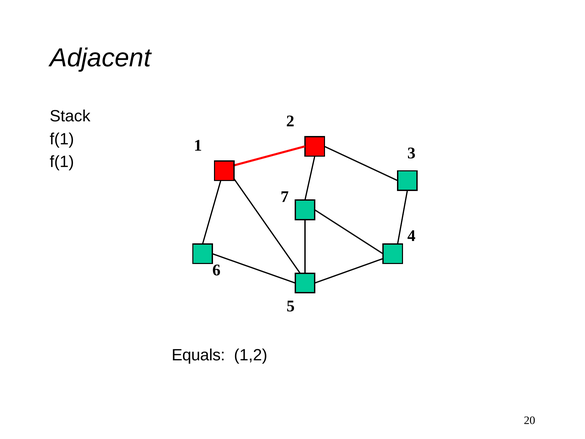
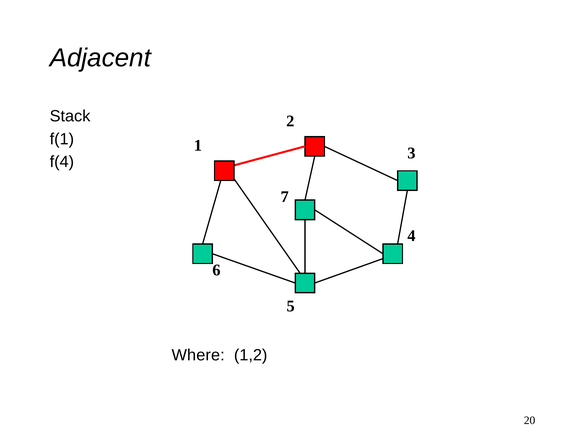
f(1 at (62, 162): f(1 -> f(4
Equals: Equals -> Where
